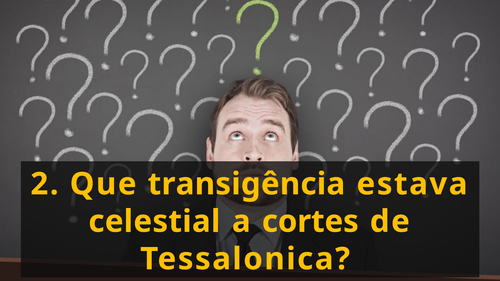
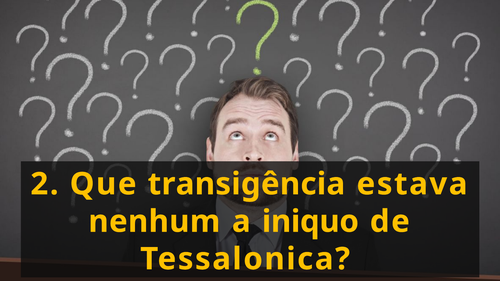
celestial: celestial -> nenhum
cortes: cortes -> iniquo
